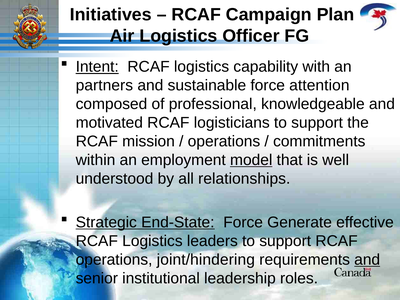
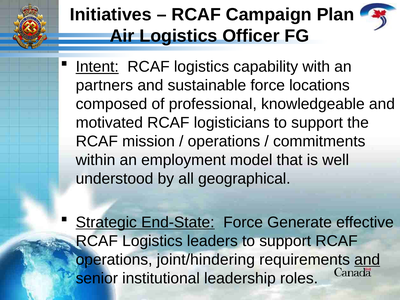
attention: attention -> locations
model underline: present -> none
relationships: relationships -> geographical
